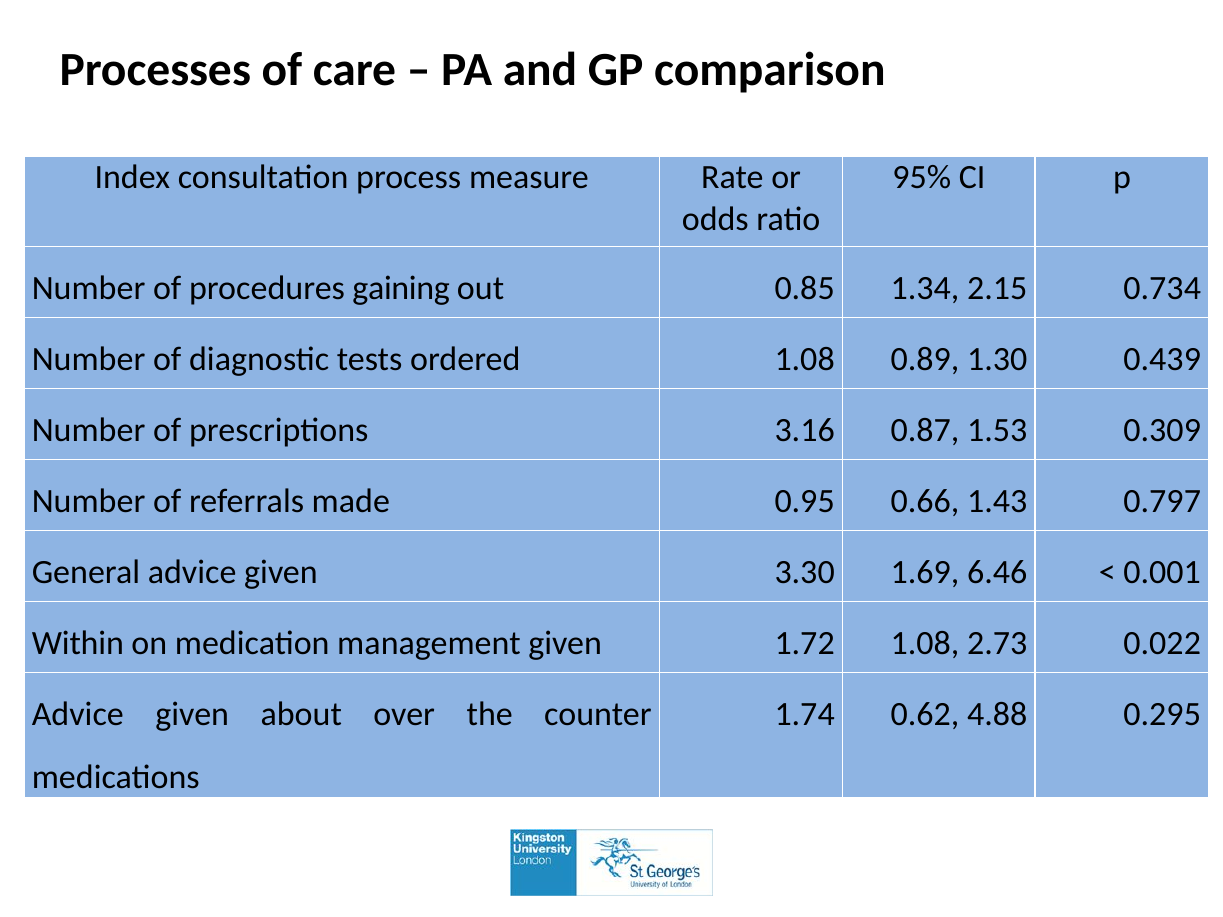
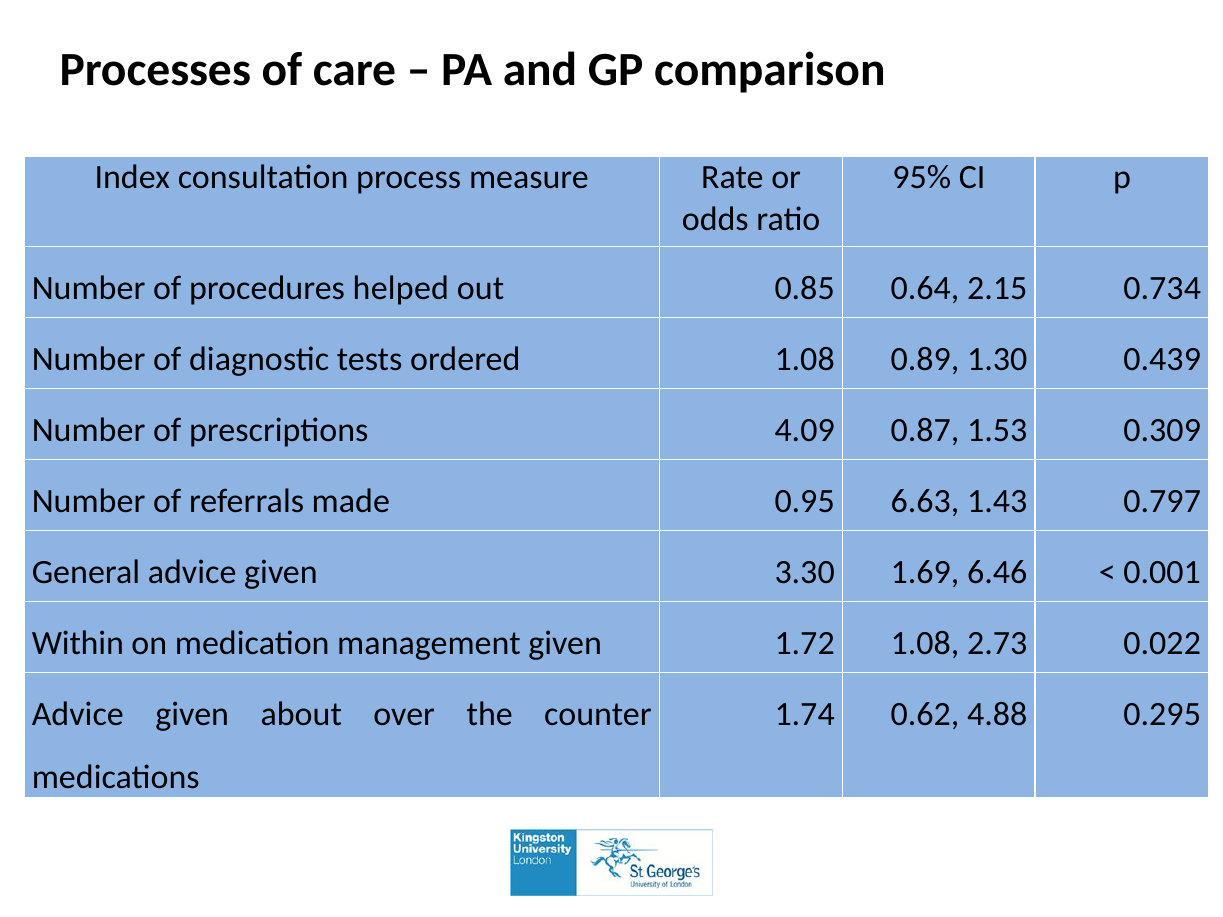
gaining: gaining -> helped
1.34: 1.34 -> 0.64
3.16: 3.16 -> 4.09
0.66: 0.66 -> 6.63
